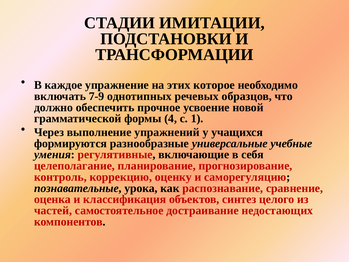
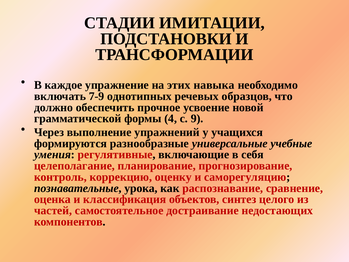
которое: которое -> навыка
1: 1 -> 9
